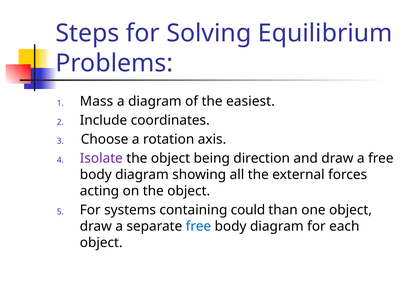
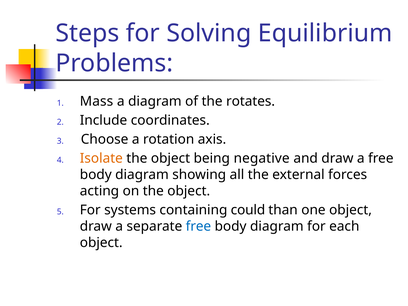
easiest: easiest -> rotates
Isolate colour: purple -> orange
direction: direction -> negative
